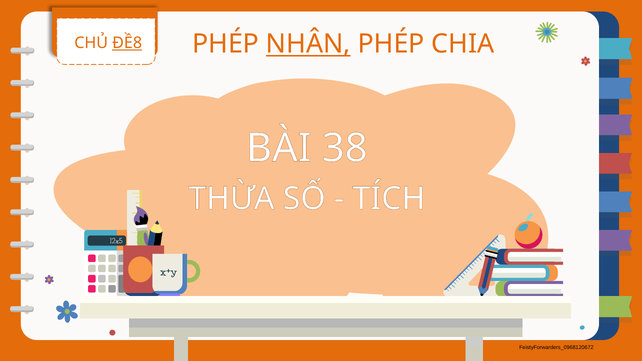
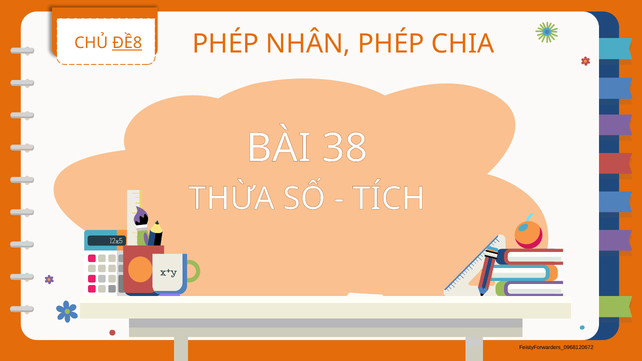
NHÂN underline: present -> none
